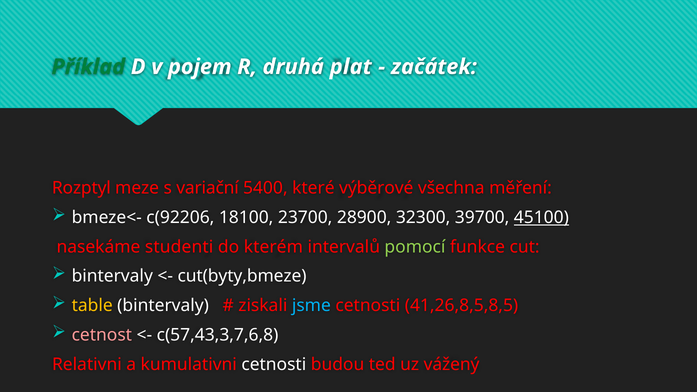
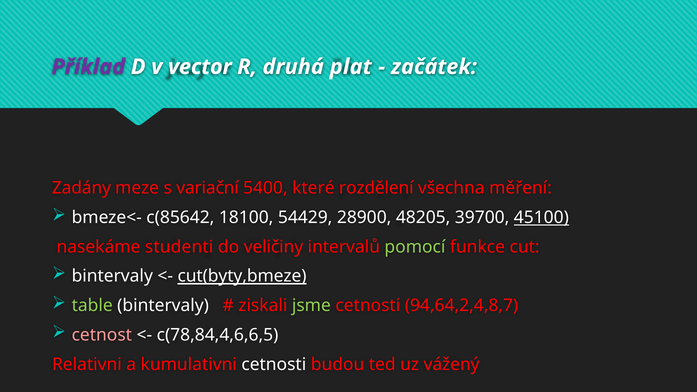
Příklad colour: green -> purple
pojem: pojem -> vector
Rozptyl: Rozptyl -> Zadány
výběrové: výběrové -> rozdělení
c(92206: c(92206 -> c(85642
23700: 23700 -> 54429
32300: 32300 -> 48205
kterém: kterém -> veličiny
cut(byty,bmeze underline: none -> present
table colour: yellow -> light green
jsme colour: light blue -> light green
41,26,8,5,8,5: 41,26,8,5,8,5 -> 94,64,2,4,8,7
c(57,43,3,7,6,8: c(57,43,3,7,6,8 -> c(78,84,4,6,6,5
